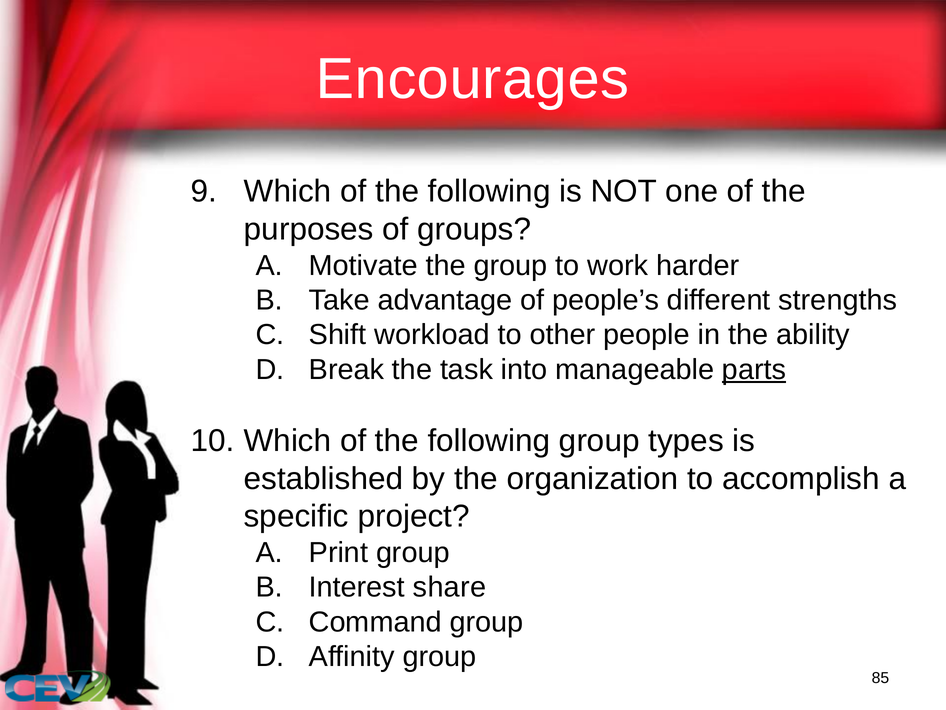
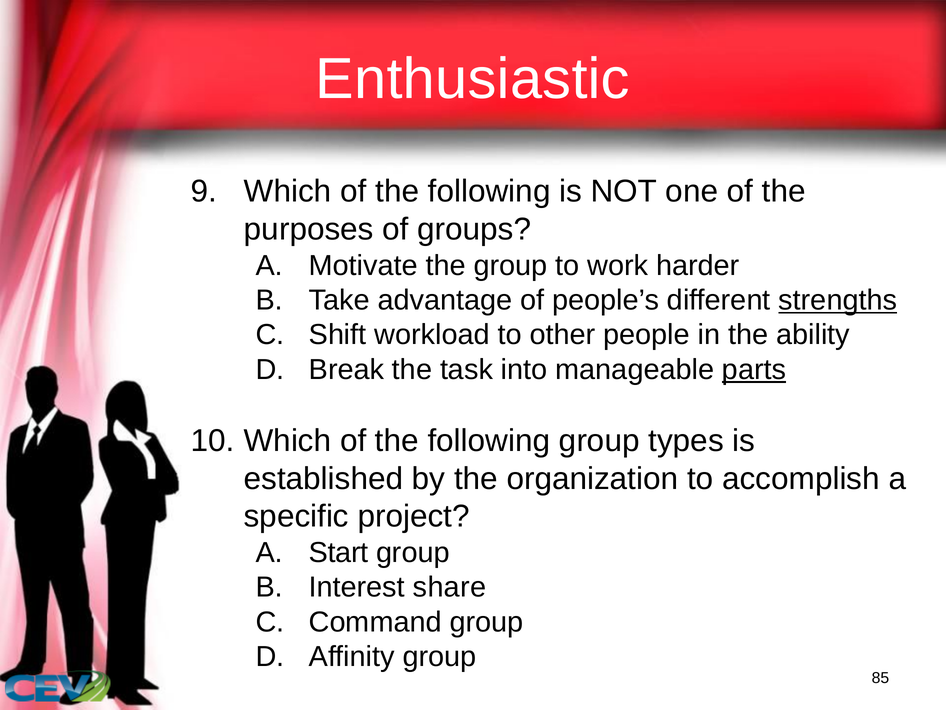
Encourages: Encourages -> Enthusiastic
strengths underline: none -> present
Print: Print -> Start
